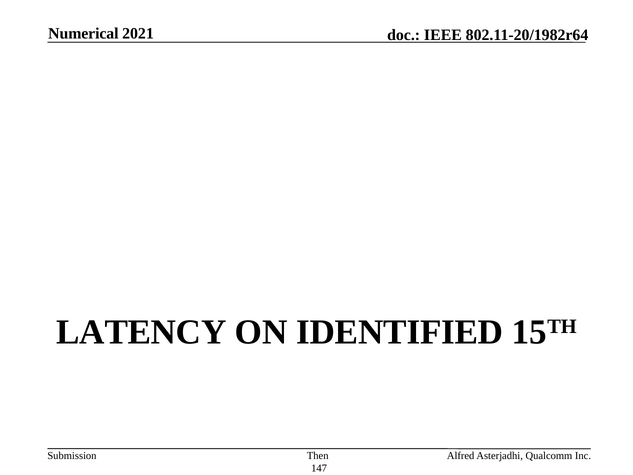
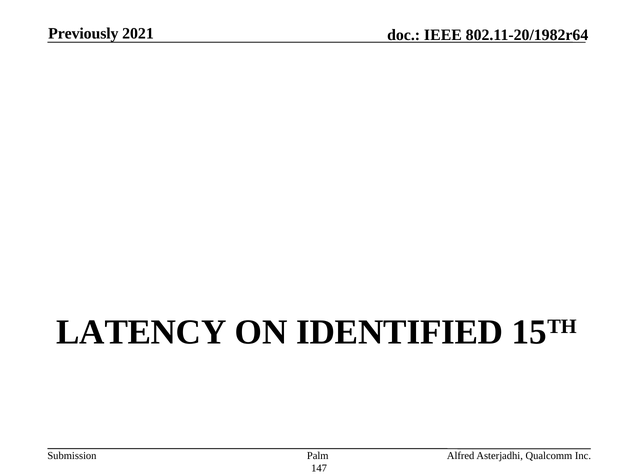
Numerical: Numerical -> Previously
Then: Then -> Palm
